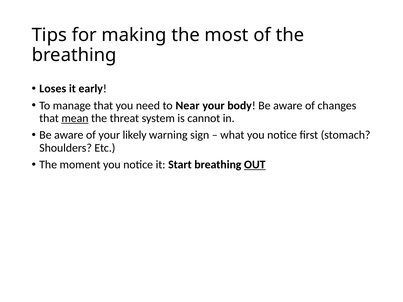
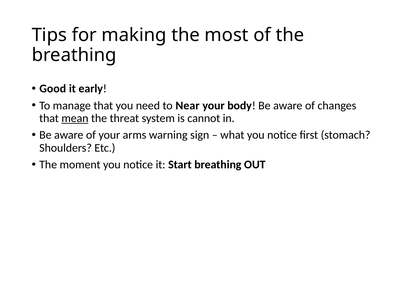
Loses: Loses -> Good
likely: likely -> arms
OUT underline: present -> none
